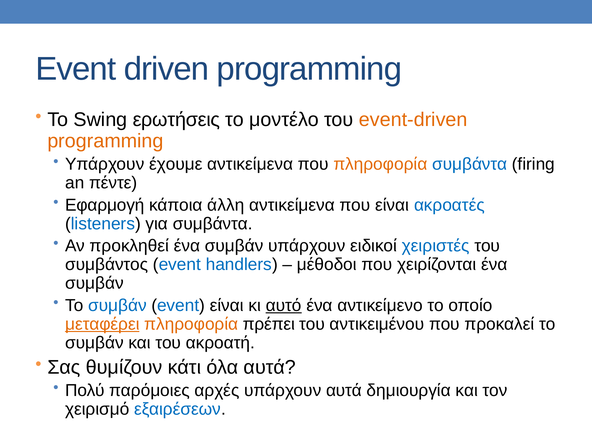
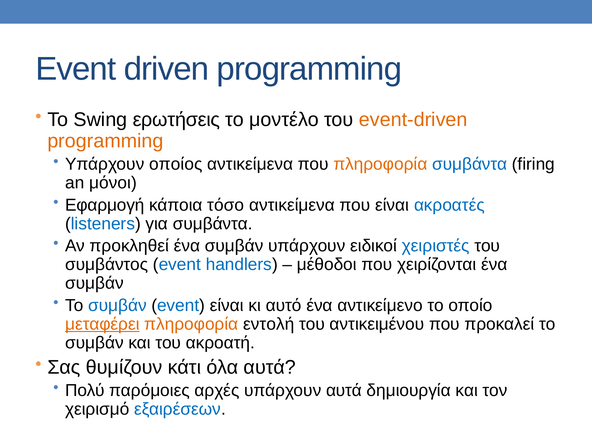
έχουμε: έχουμε -> οποίος
πέντε: πέντε -> μόνοι
άλλη: άλλη -> τόσο
αυτό underline: present -> none
πρέπει: πρέπει -> εντολή
